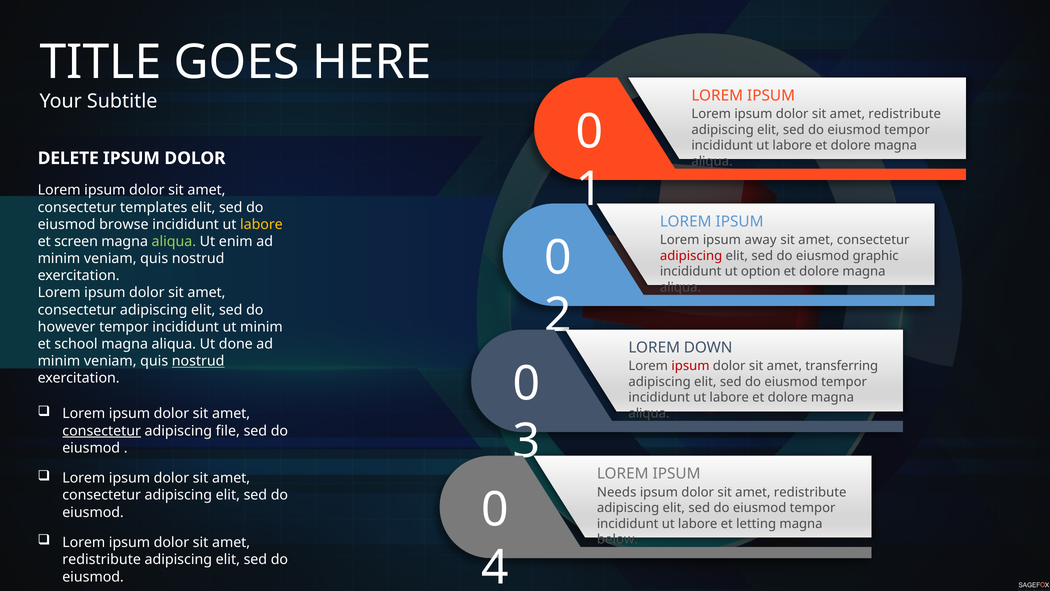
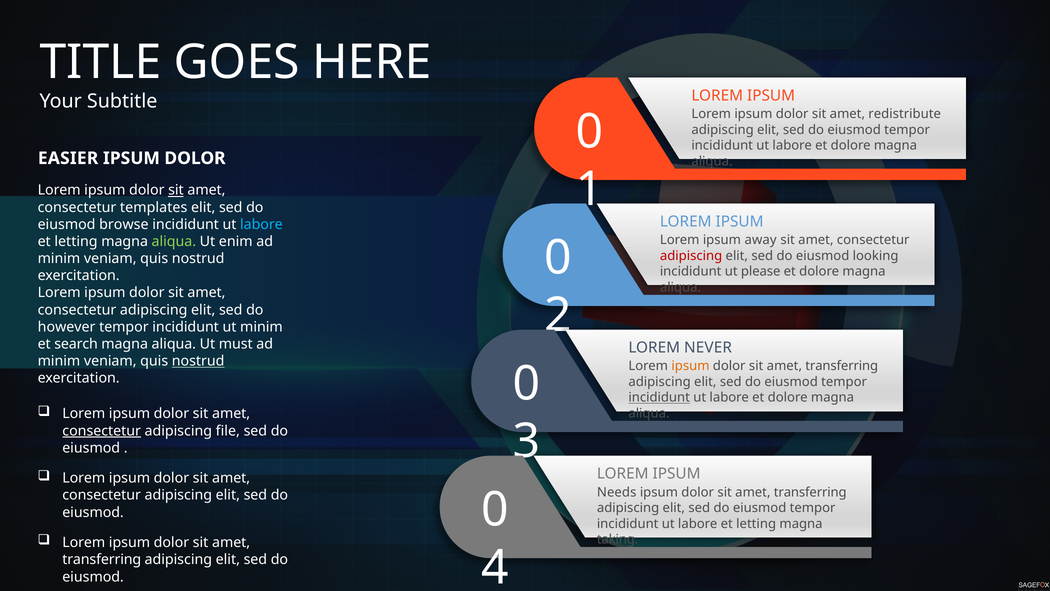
DELETE: DELETE -> EASIER
sit at (176, 190) underline: none -> present
labore at (261, 224) colour: yellow -> light blue
screen at (76, 241): screen -> letting
graphic: graphic -> looking
option: option -> please
school: school -> search
done: done -> must
DOWN: DOWN -> NEVER
ipsum at (690, 366) colour: red -> orange
incididunt at (659, 397) underline: none -> present
redistribute at (810, 492): redistribute -> transferring
below: below -> taking
redistribute at (102, 559): redistribute -> transferring
